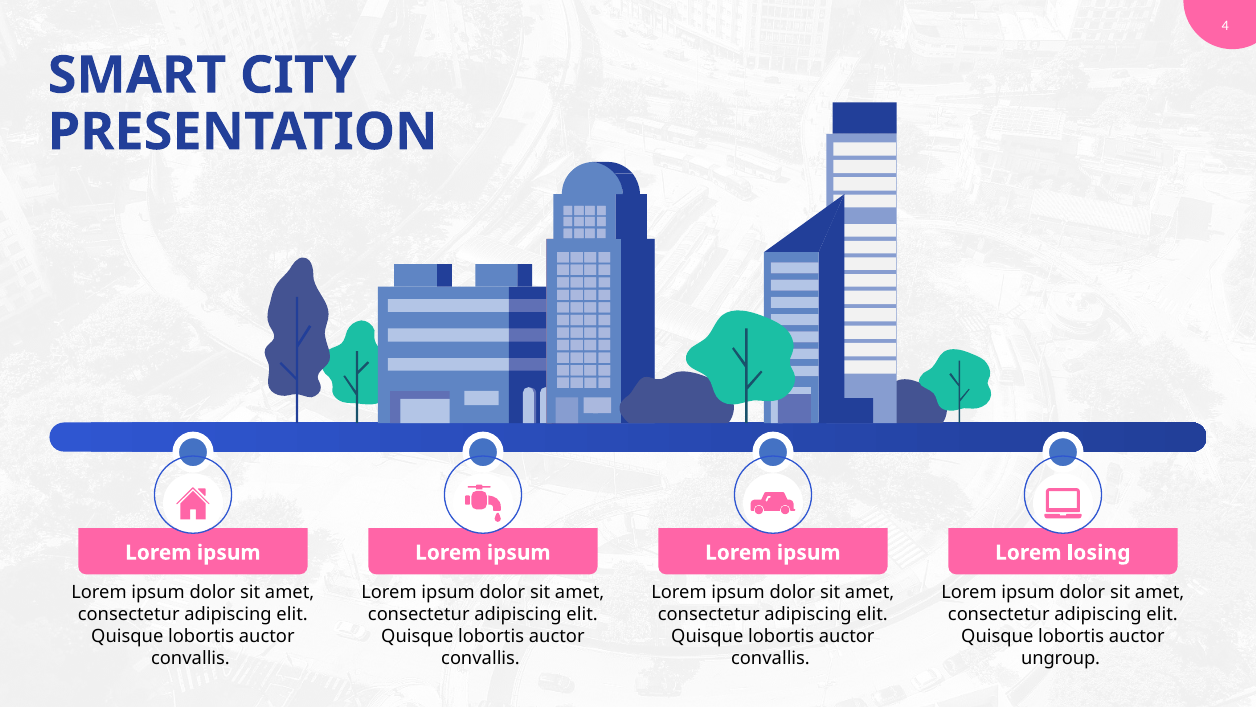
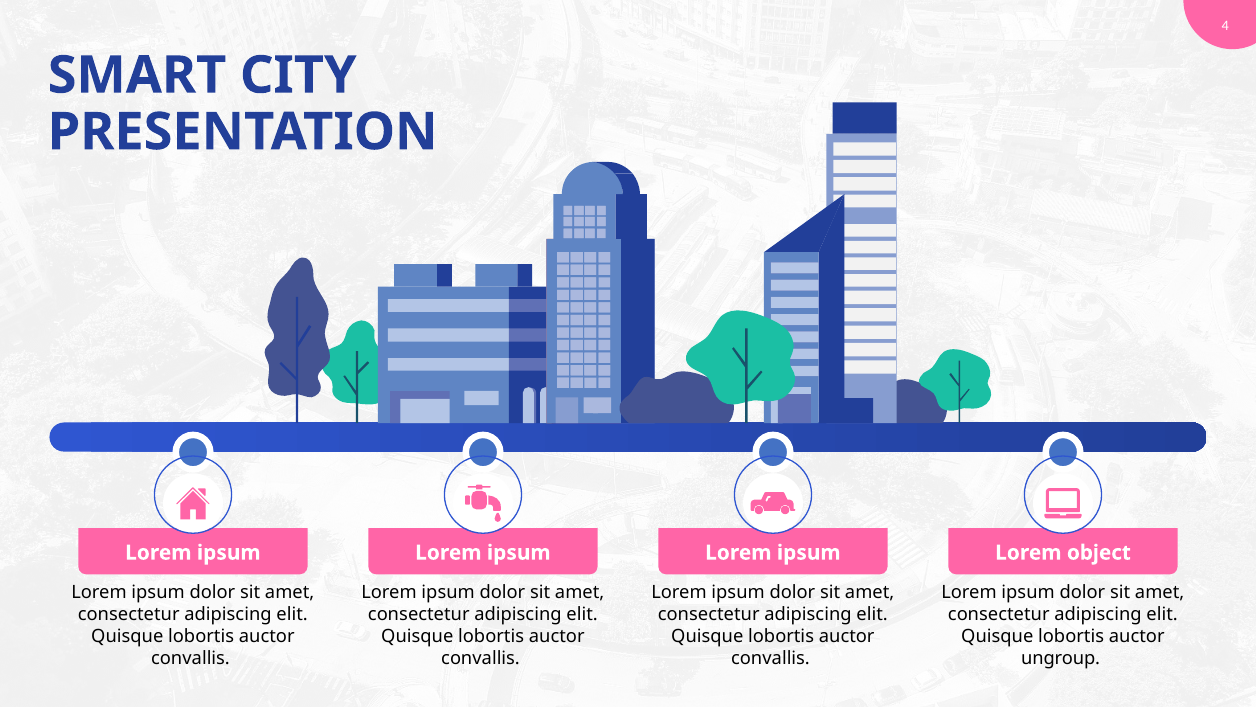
losing: losing -> object
